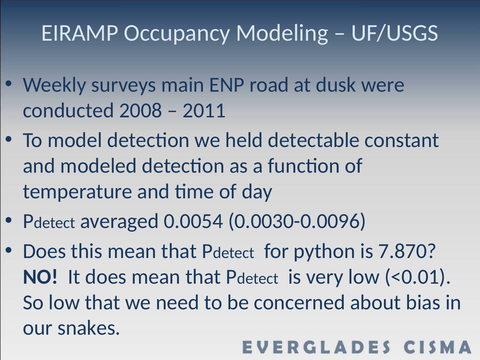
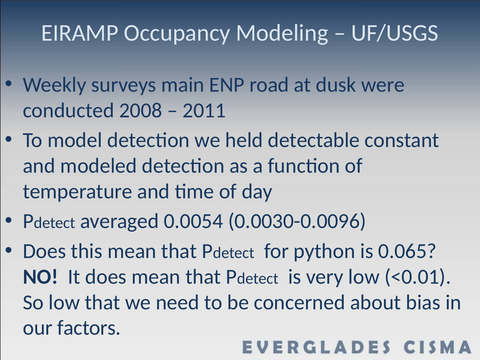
7.870: 7.870 -> 0.065
snakes: snakes -> factors
